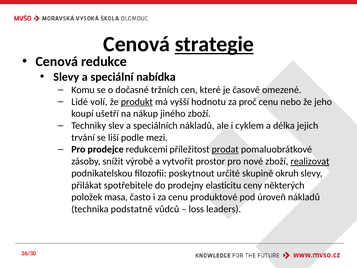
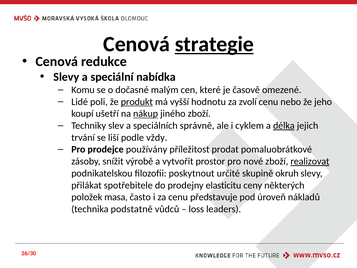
tržních: tržních -> malým
volí: volí -> poli
proč: proč -> zvolí
nákup underline: none -> present
speciálních nákladů: nákladů -> správně
délka underline: none -> present
mezi: mezi -> vždy
redukcemi: redukcemi -> používány
prodat underline: present -> none
produktové: produktové -> představuje
